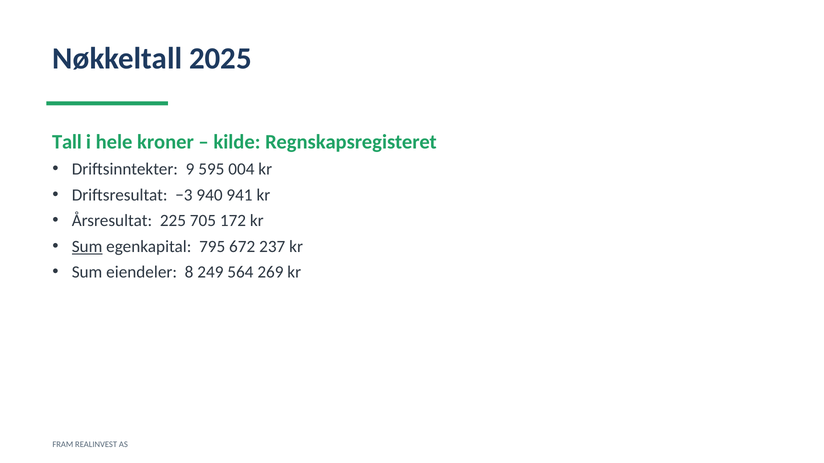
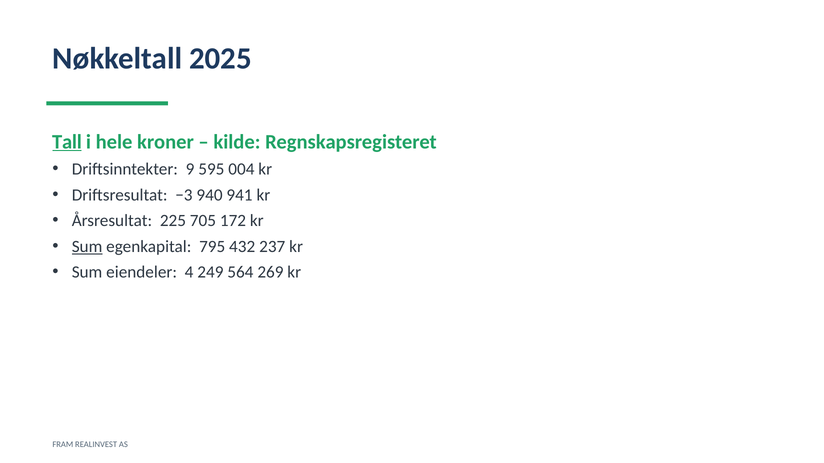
Tall underline: none -> present
672: 672 -> 432
8: 8 -> 4
